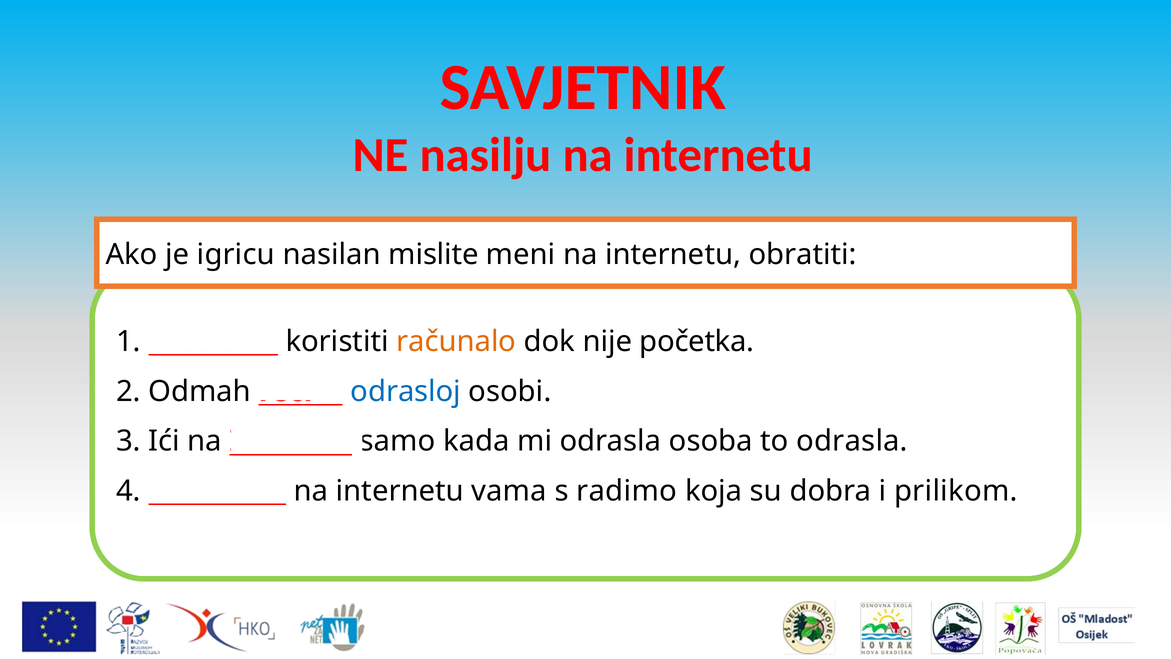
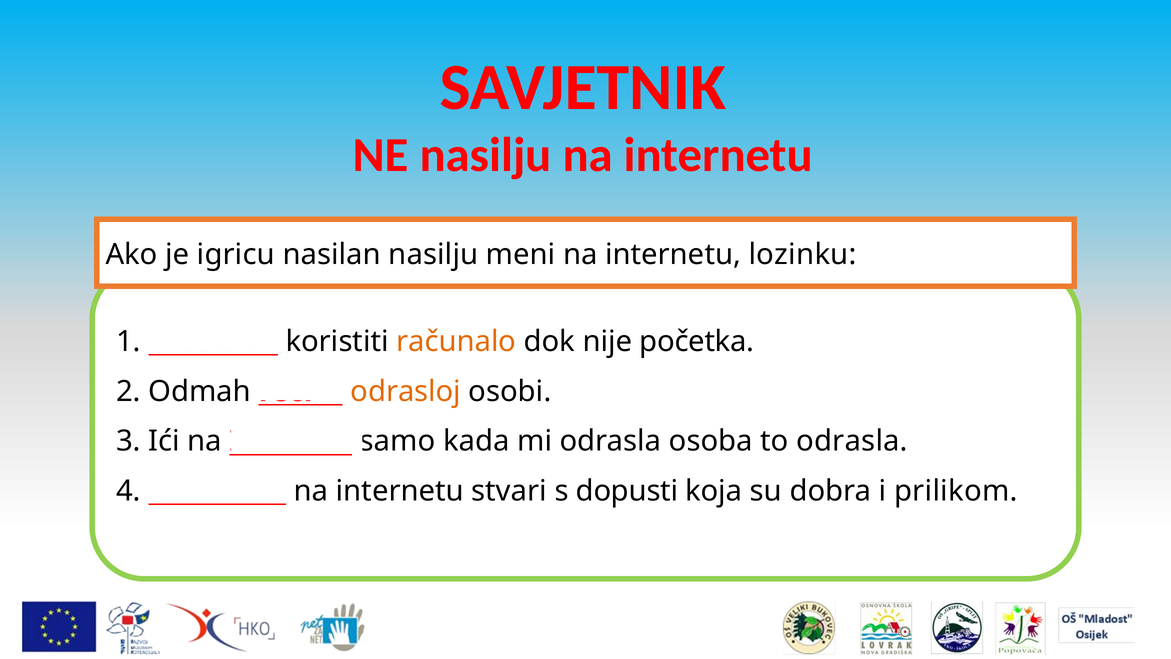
nasilan mislite: mislite -> nasilju
obratiti: obratiti -> lozinku
odrasloj colour: blue -> orange
vama: vama -> stvari
radimo: radimo -> dopusti
